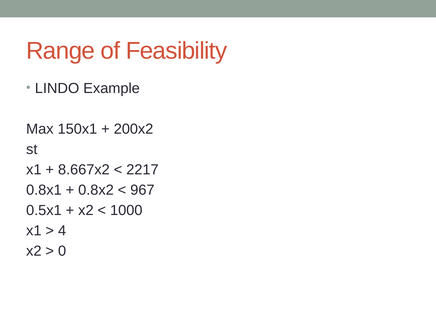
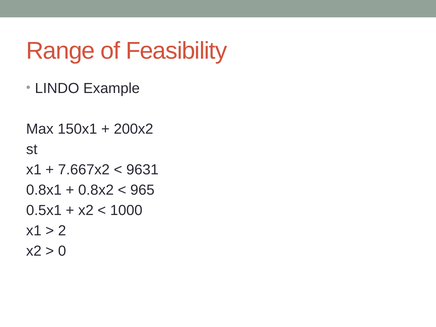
8.667x2: 8.667x2 -> 7.667x2
2217: 2217 -> 9631
967: 967 -> 965
4: 4 -> 2
